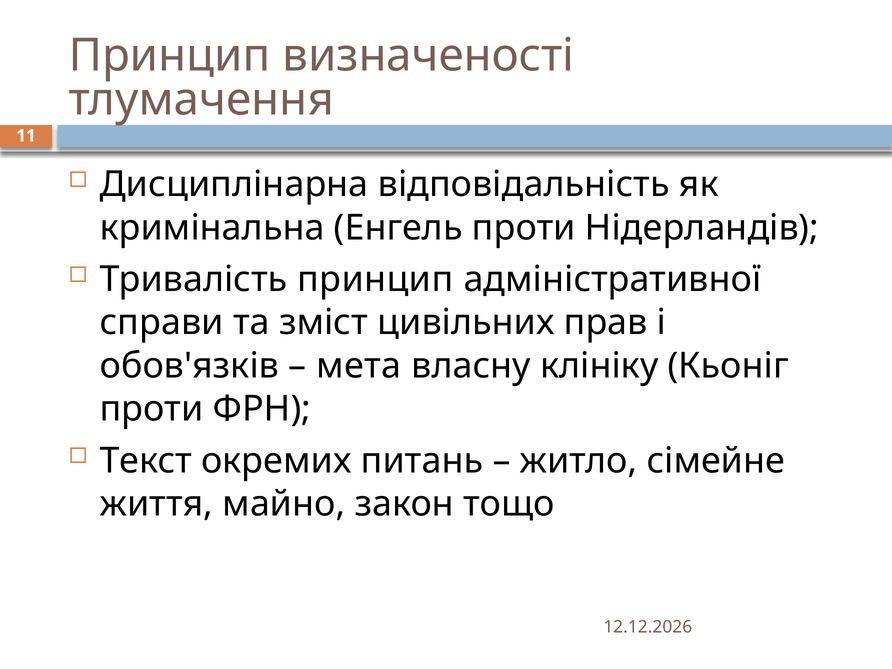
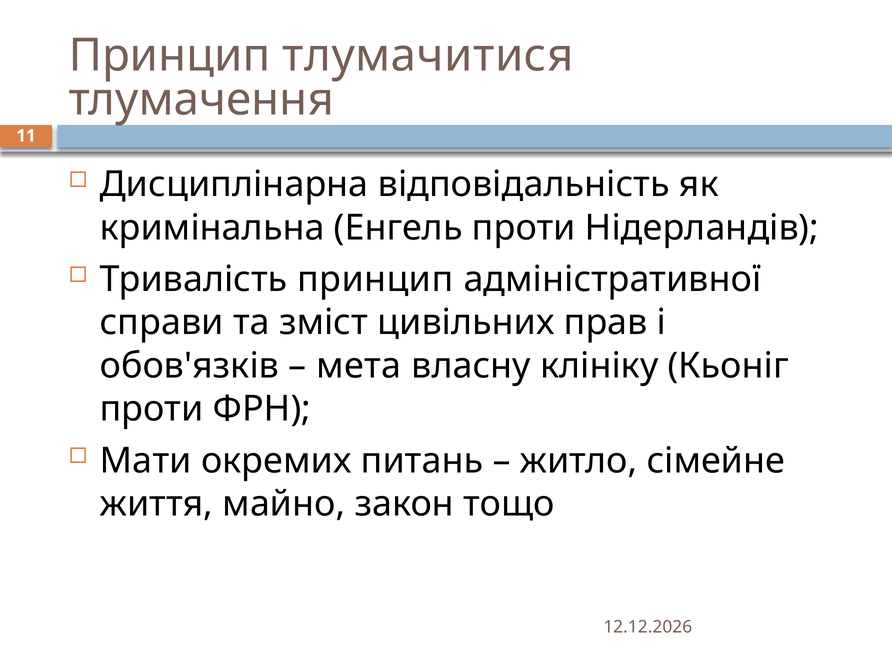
визначеності: визначеності -> тлумачитися
Текст: Текст -> Мати
